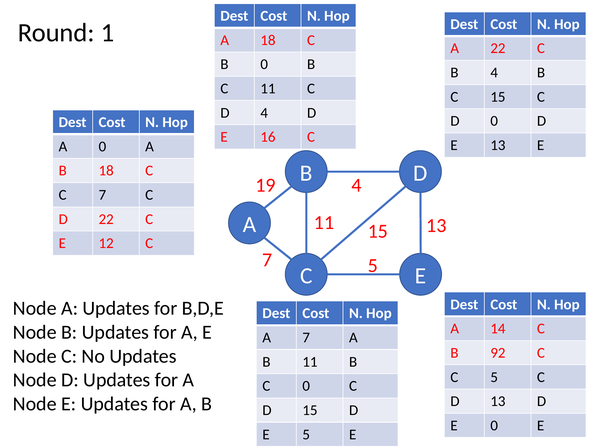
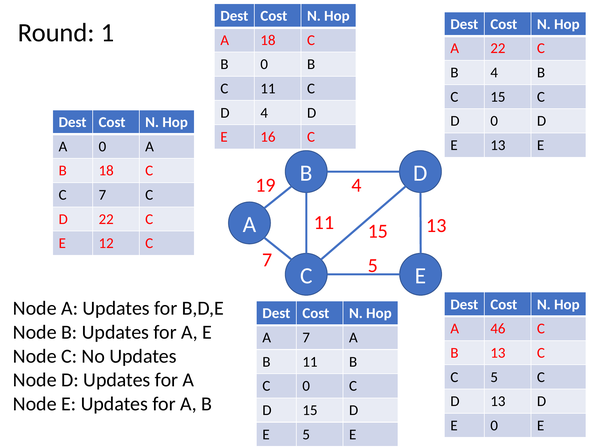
14: 14 -> 46
B 92: 92 -> 13
